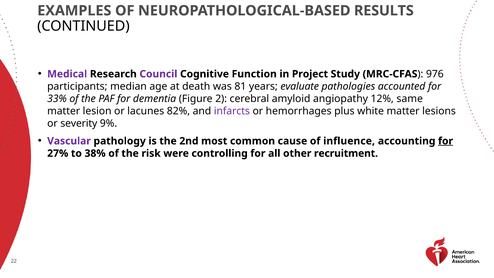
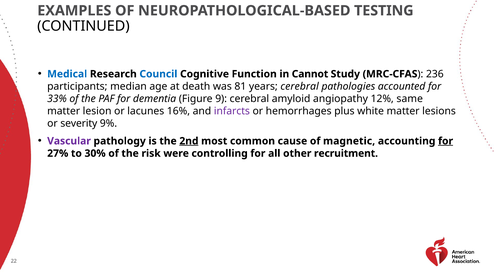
RESULTS: RESULTS -> TESTING
Medical colour: purple -> blue
Council colour: purple -> blue
Project: Project -> Cannot
976: 976 -> 236
years evaluate: evaluate -> cerebral
2: 2 -> 9
82%: 82% -> 16%
2nd underline: none -> present
influence: influence -> magnetic
38%: 38% -> 30%
